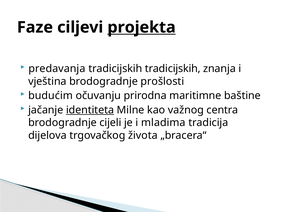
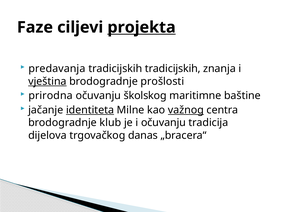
vještina underline: none -> present
budućim: budućim -> prirodna
prirodna: prirodna -> školskog
važnog underline: none -> present
cijeli: cijeli -> klub
i mladima: mladima -> očuvanju
života: života -> danas
